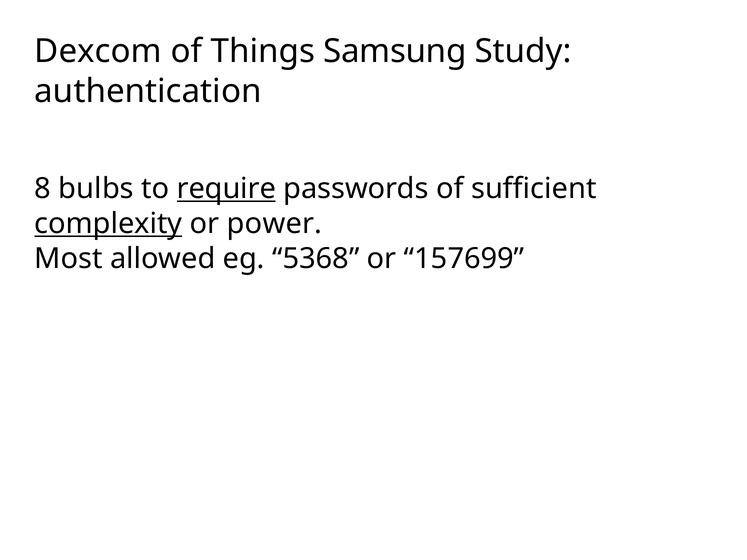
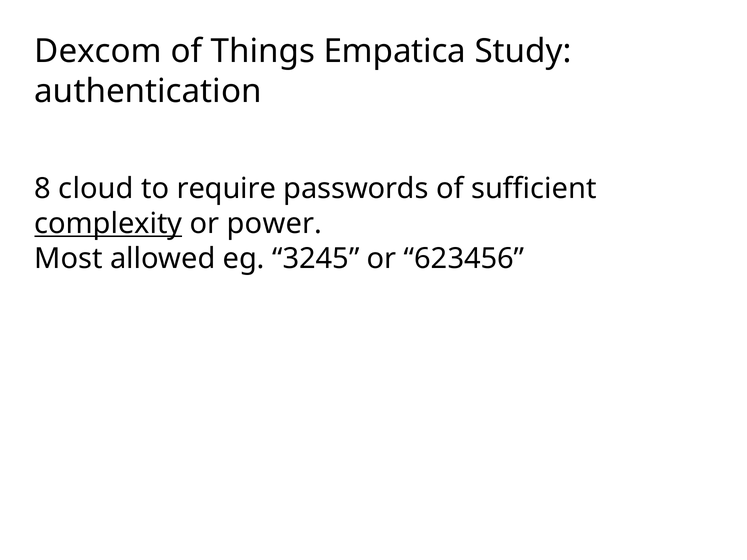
Samsung: Samsung -> Empatica
bulbs: bulbs -> cloud
require underline: present -> none
5368: 5368 -> 3245
157699: 157699 -> 623456
